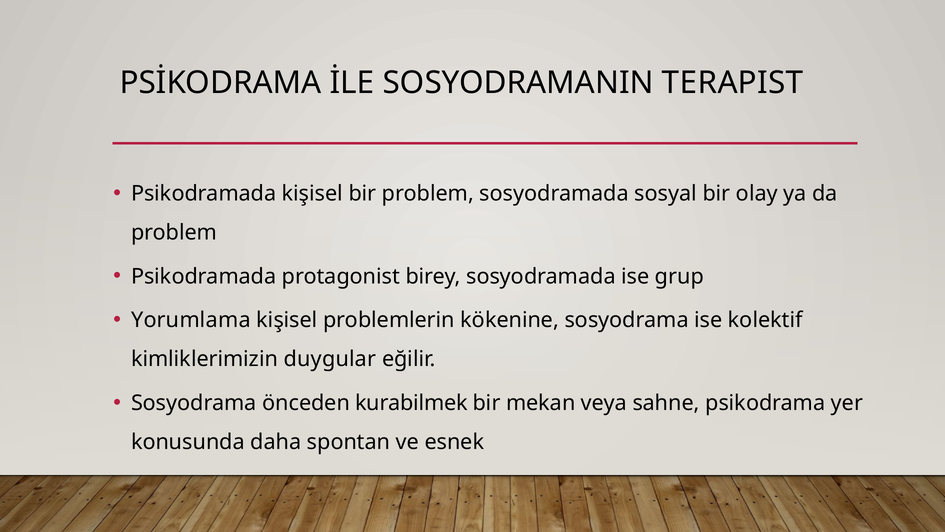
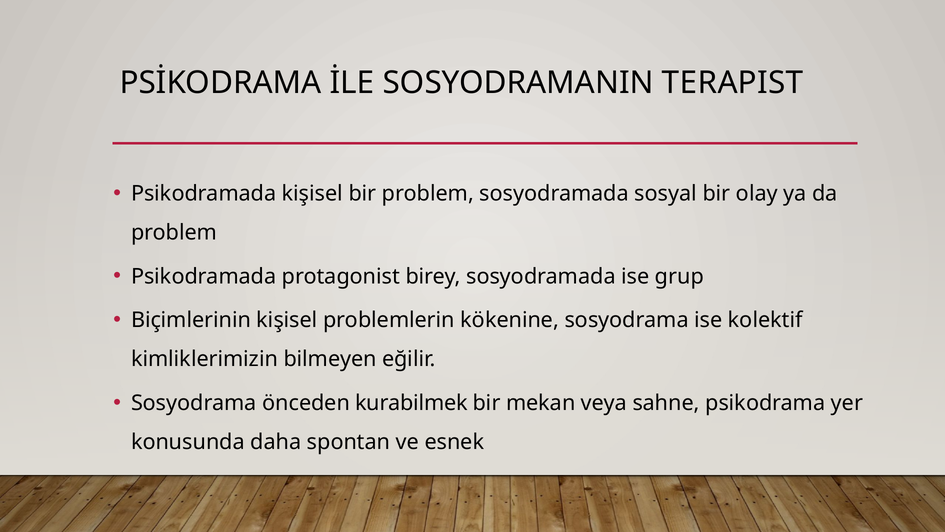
Yorumlama: Yorumlama -> Biçimlerinin
duygular: duygular -> bilmeyen
